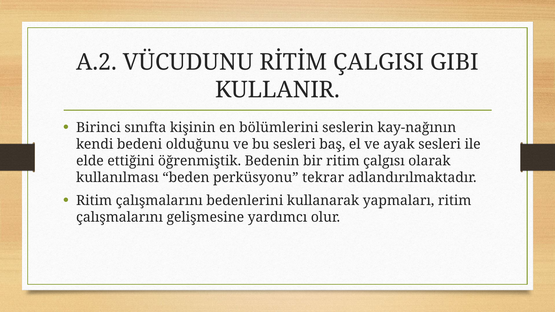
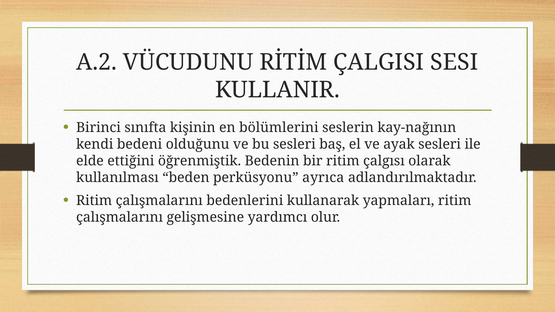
GIBI: GIBI -> SESI
tekrar: tekrar -> ayrıca
